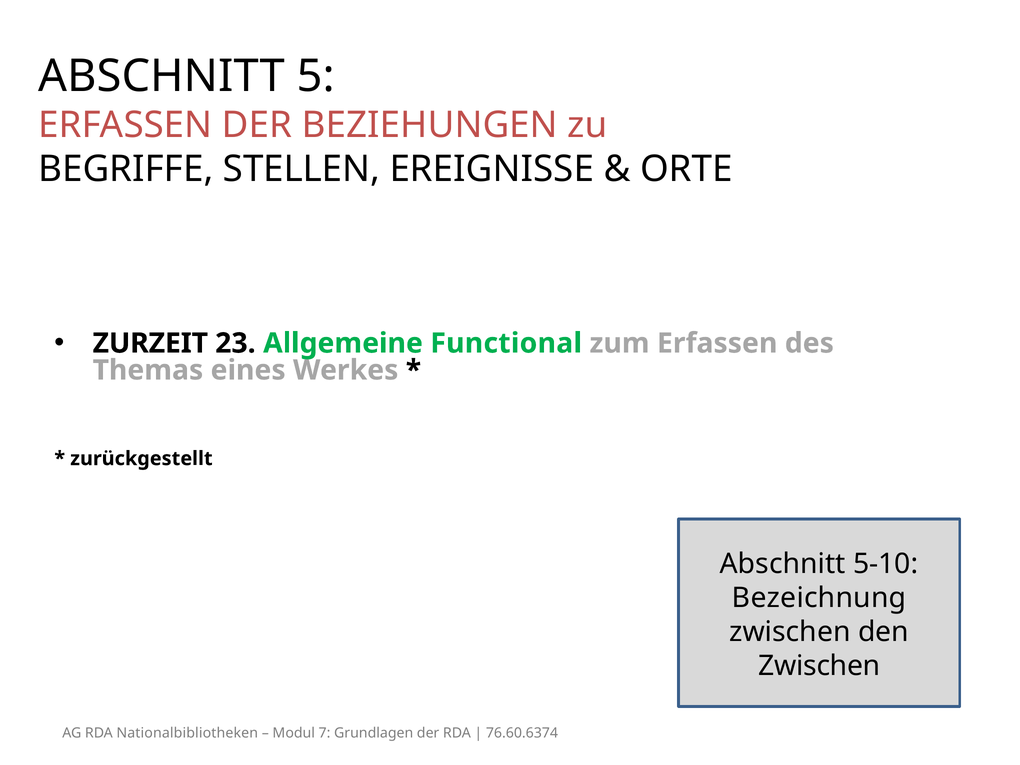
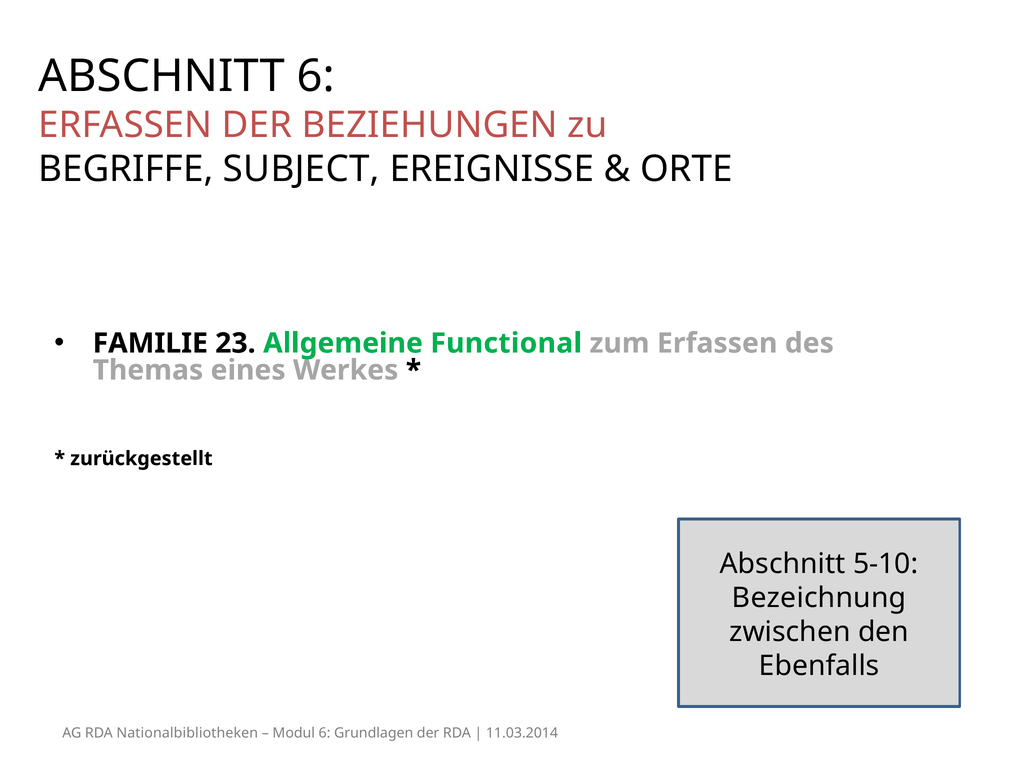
ABSCHNITT 5: 5 -> 6
STELLEN: STELLEN -> SUBJECT
ZURZEIT: ZURZEIT -> FAMILIE
Zwischen at (819, 666): Zwischen -> Ebenfalls
Modul 7: 7 -> 6
76.60.6374: 76.60.6374 -> 11.03.2014
